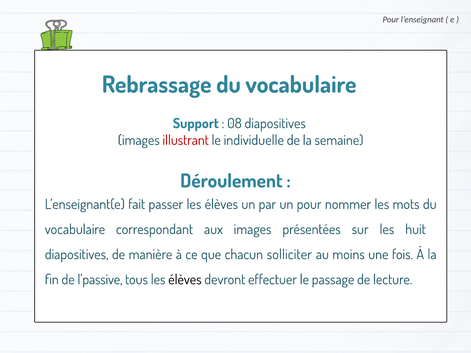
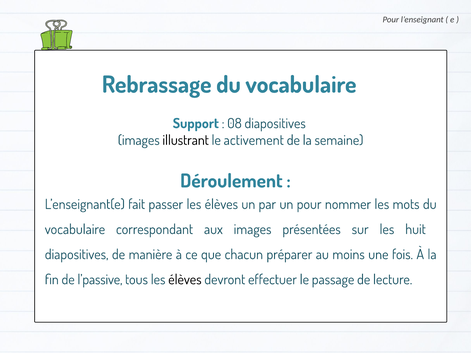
illustrant colour: red -> black
individuelle: individuelle -> activement
solliciter: solliciter -> préparer
